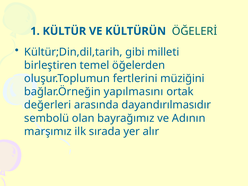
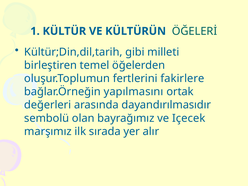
müziğini: müziğini -> fakirlere
Adının: Adının -> Içecek
